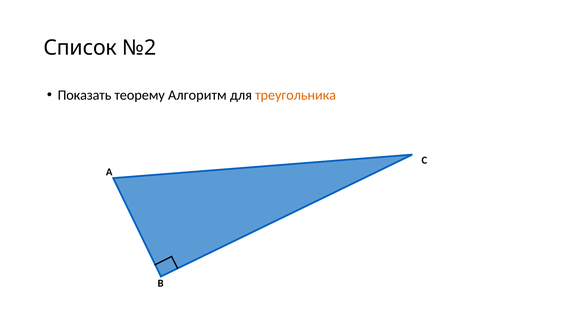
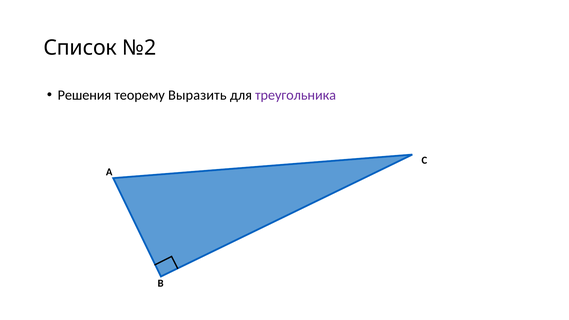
Показать: Показать -> Решения
Алгоритм: Алгоритм -> Выразить
треугольника colour: orange -> purple
